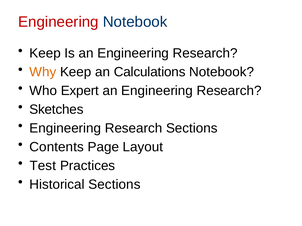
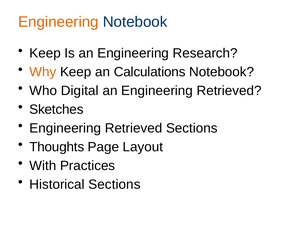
Engineering at (58, 22) colour: red -> orange
Expert: Expert -> Digital
Research at (229, 91): Research -> Retrieved
Research at (134, 128): Research -> Retrieved
Contents: Contents -> Thoughts
Test: Test -> With
